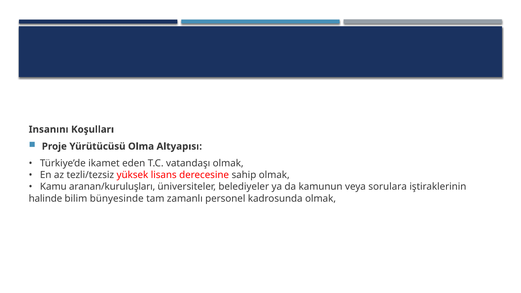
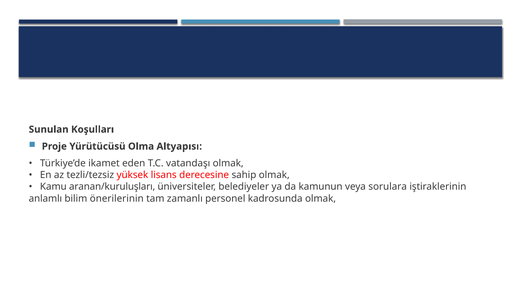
Insanını: Insanını -> Sunulan
halinde: halinde -> anlamlı
bünyesinde: bünyesinde -> önerilerinin
